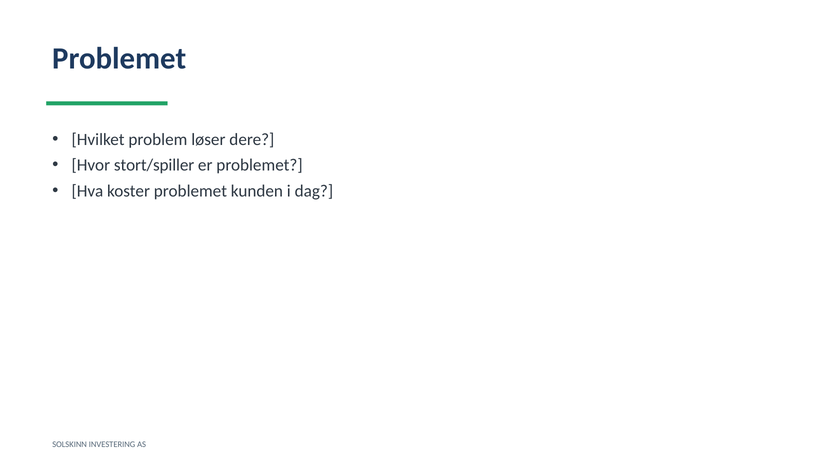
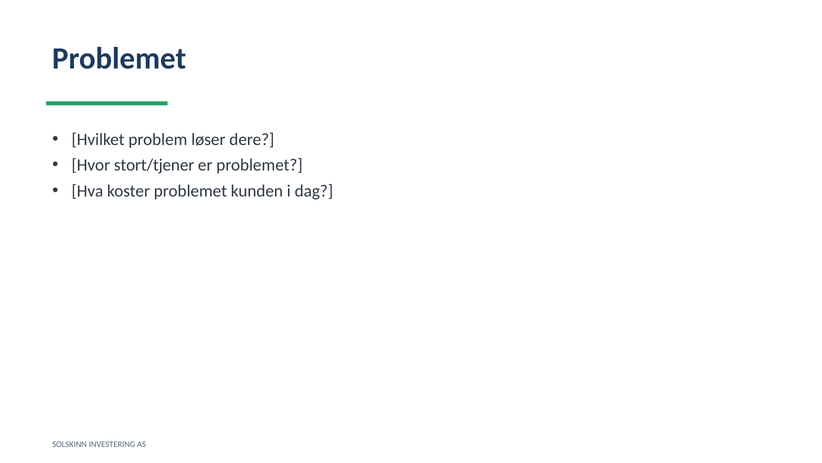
stort/spiller: stort/spiller -> stort/tjener
